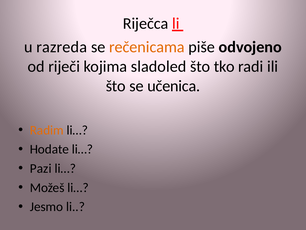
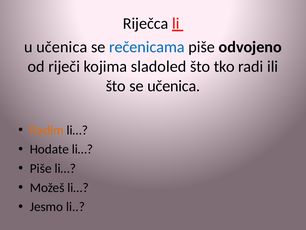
u razreda: razreda -> učenica
rečenicama colour: orange -> blue
Pazi at (41, 168): Pazi -> Piše
